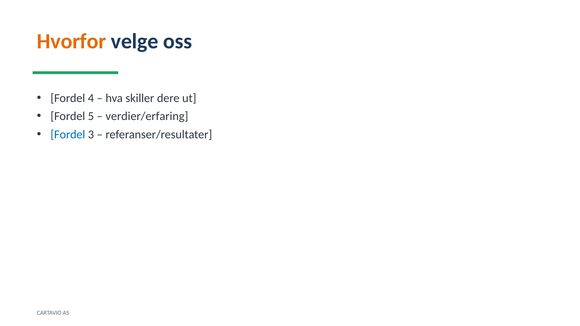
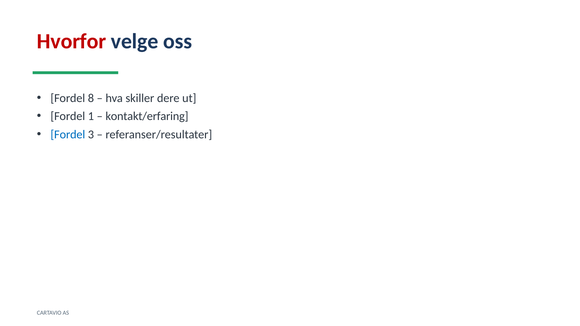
Hvorfor colour: orange -> red
4: 4 -> 8
5: 5 -> 1
verdier/erfaring: verdier/erfaring -> kontakt/erfaring
